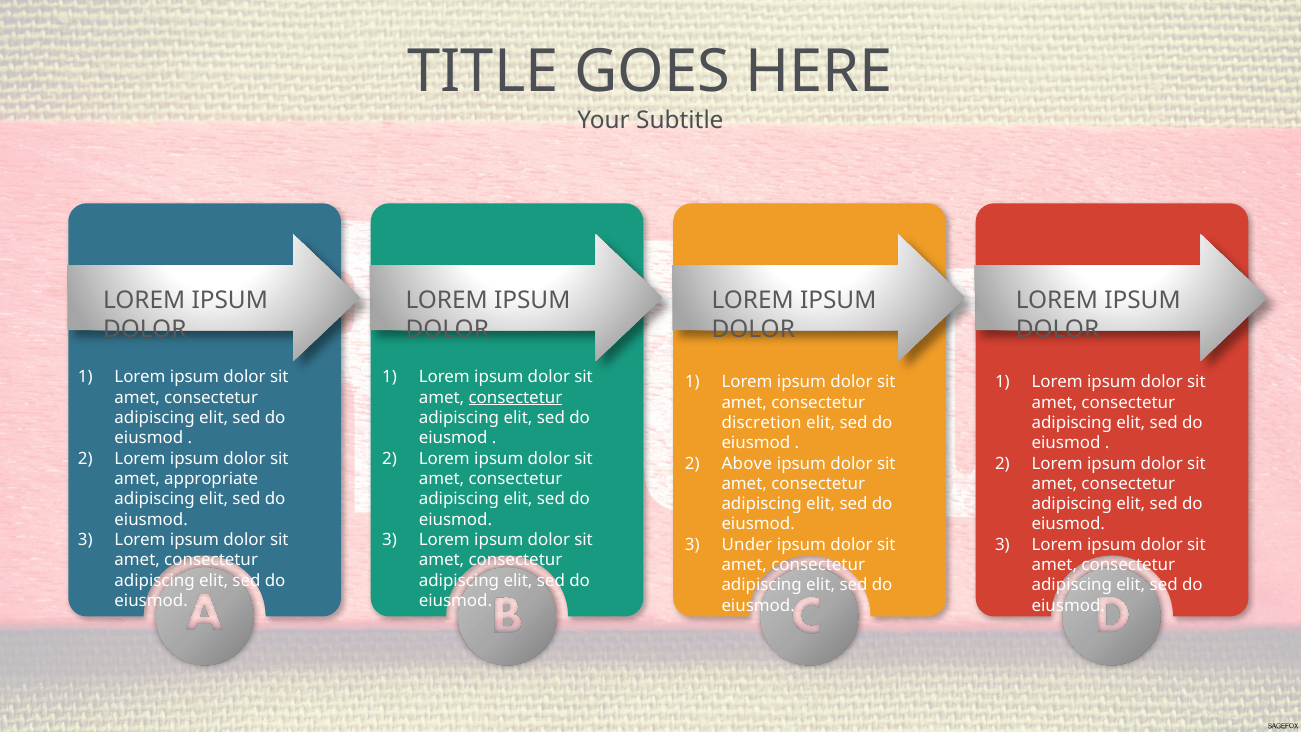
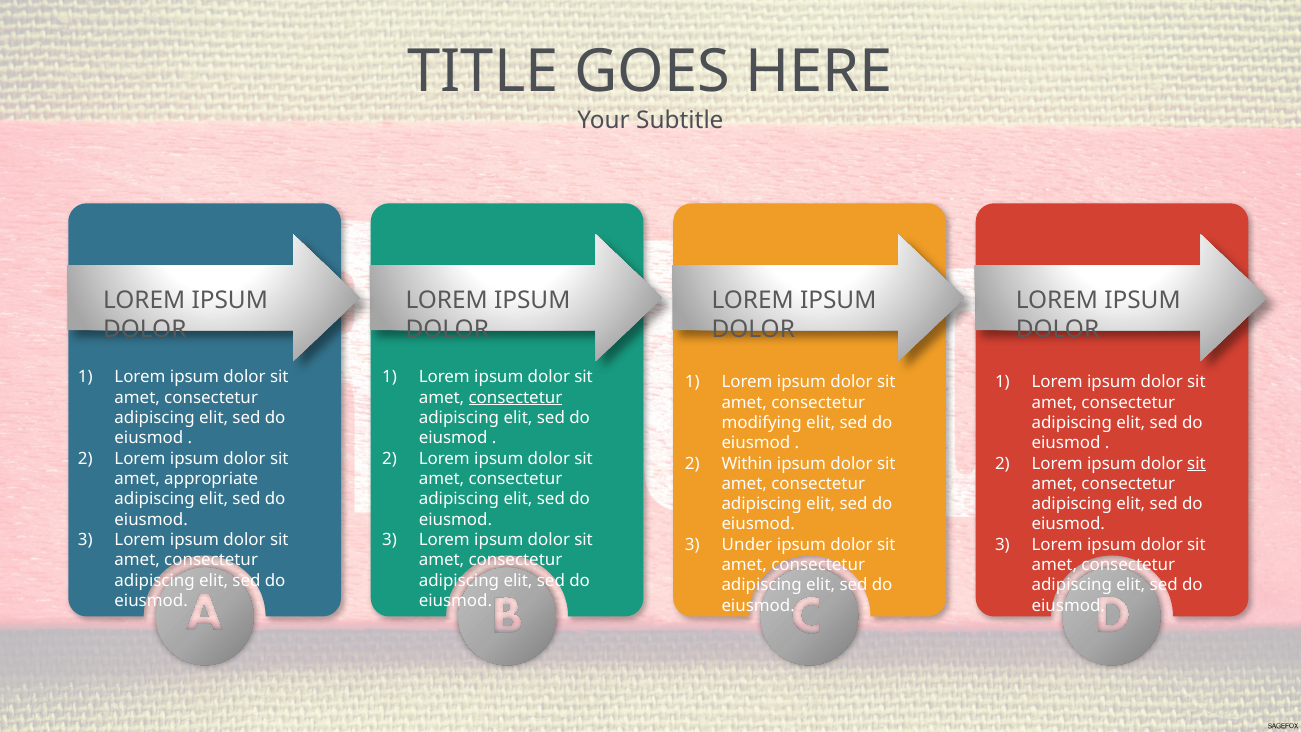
discretion: discretion -> modifying
Above: Above -> Within
sit at (1197, 463) underline: none -> present
